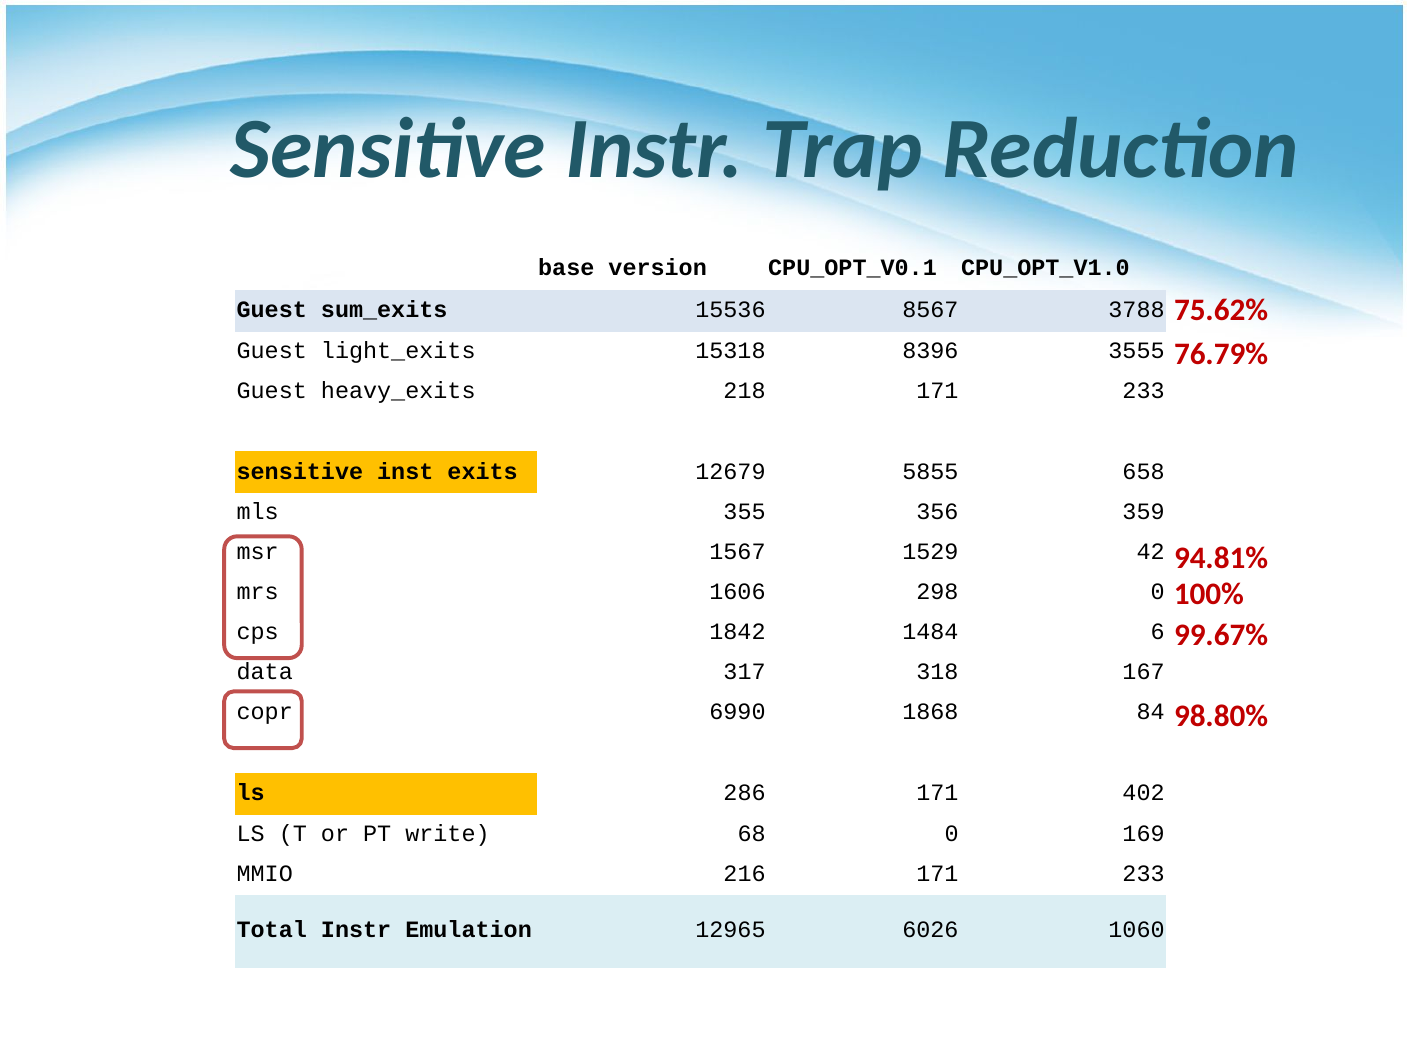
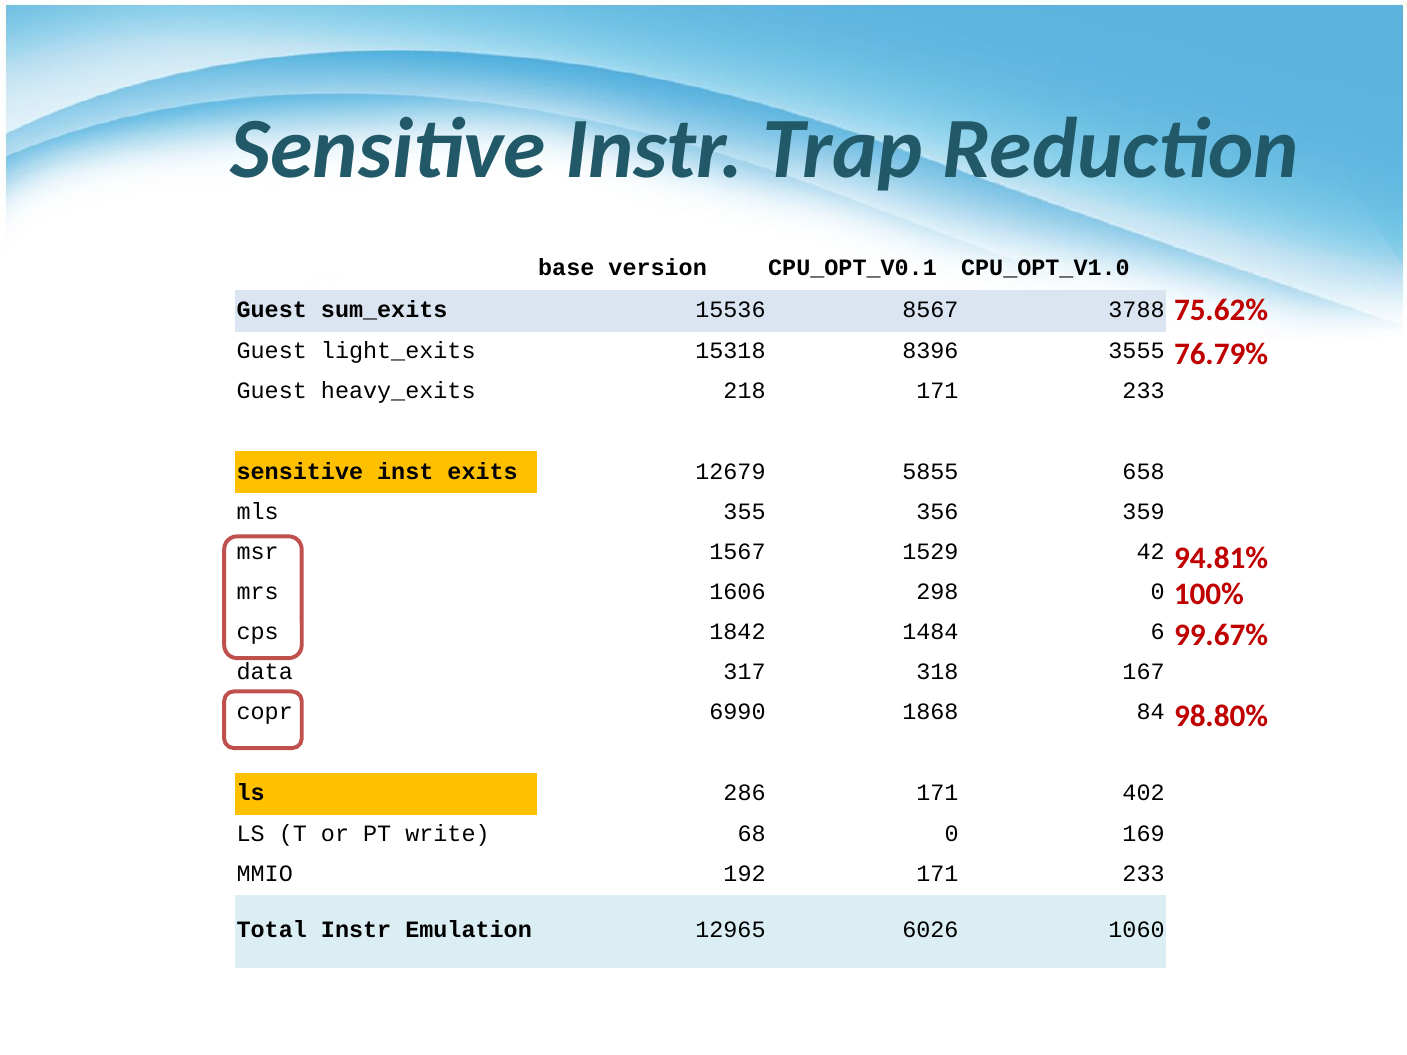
216: 216 -> 192
